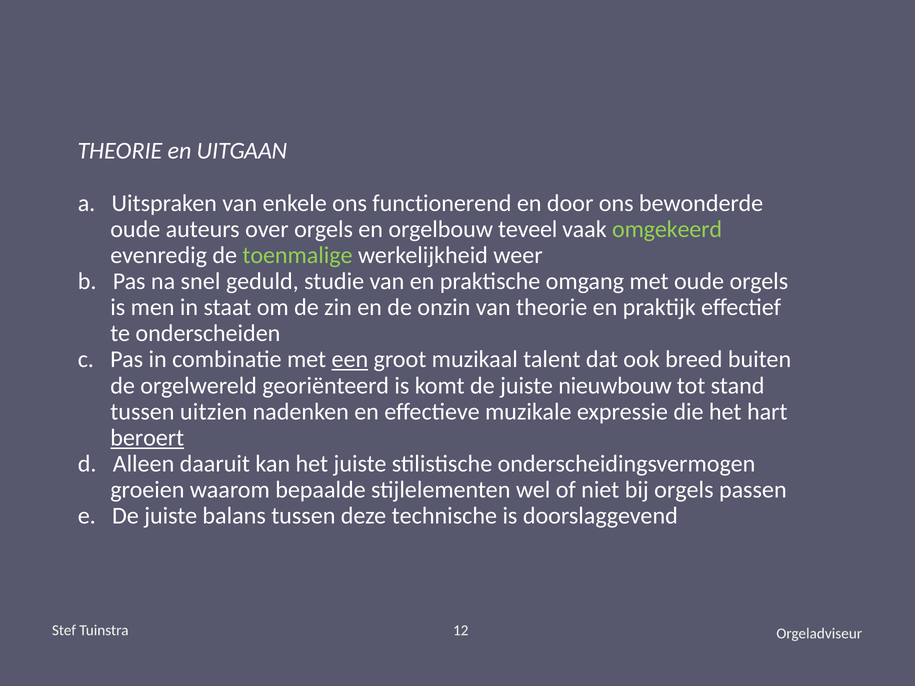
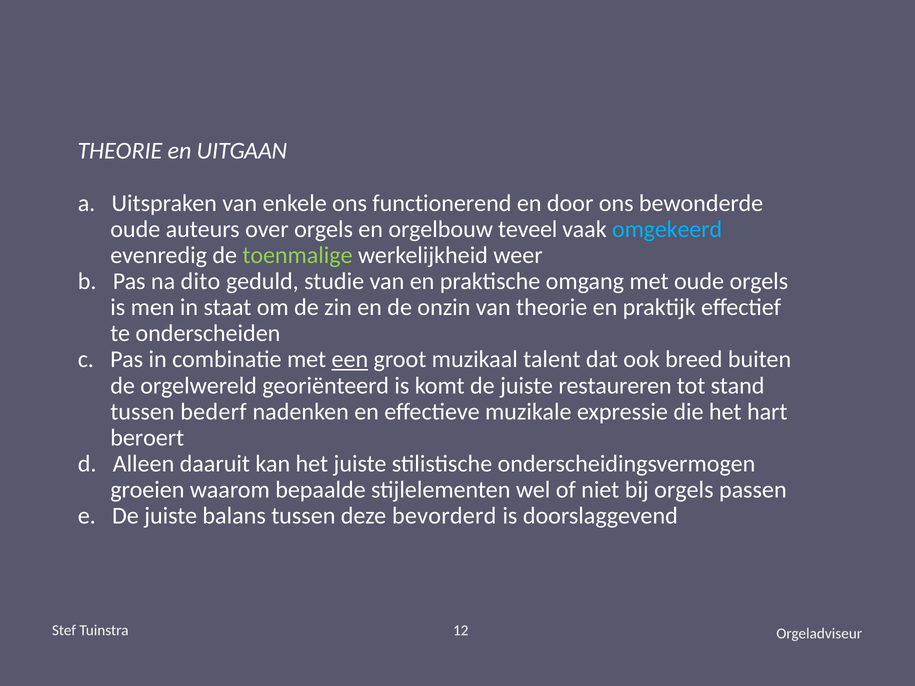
omgekeerd colour: light green -> light blue
snel: snel -> dito
nieuwbouw: nieuwbouw -> restaureren
uitzien: uitzien -> bederf
beroert underline: present -> none
technische: technische -> bevorderd
